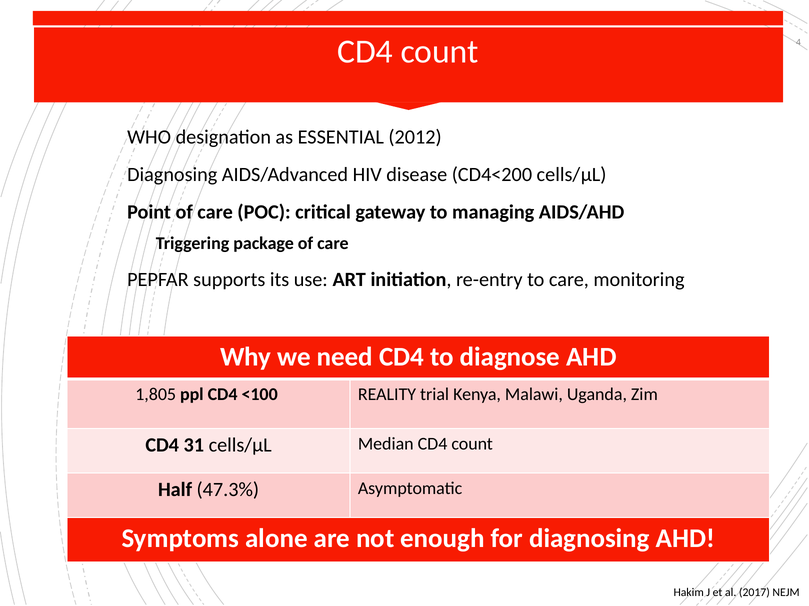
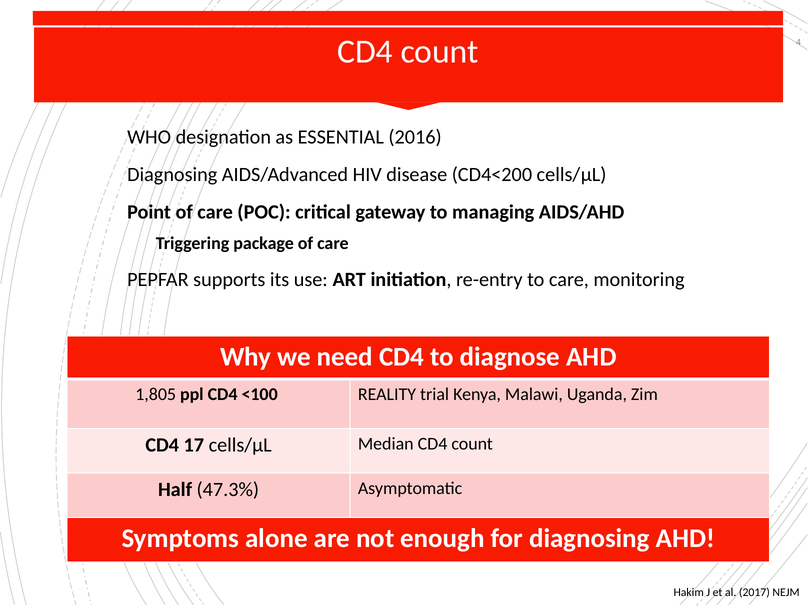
2012: 2012 -> 2016
31: 31 -> 17
